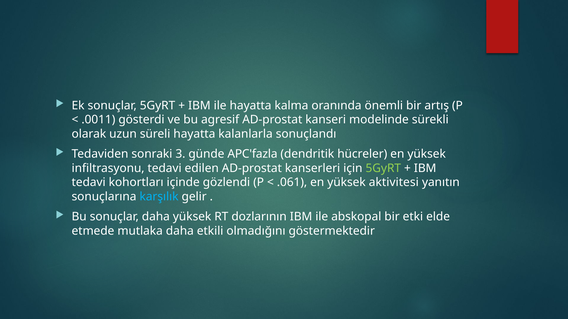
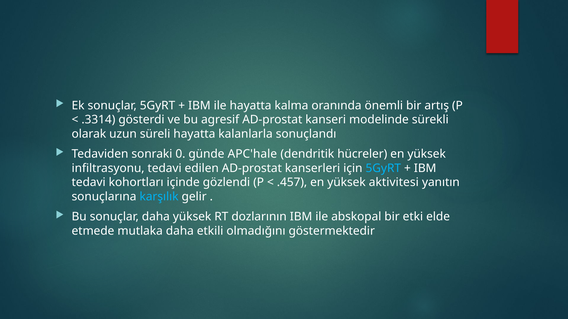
.0011: .0011 -> .3314
3: 3 -> 0
APC'fazla: APC'fazla -> APC'hale
5GyRT at (383, 168) colour: light green -> light blue
.061: .061 -> .457
